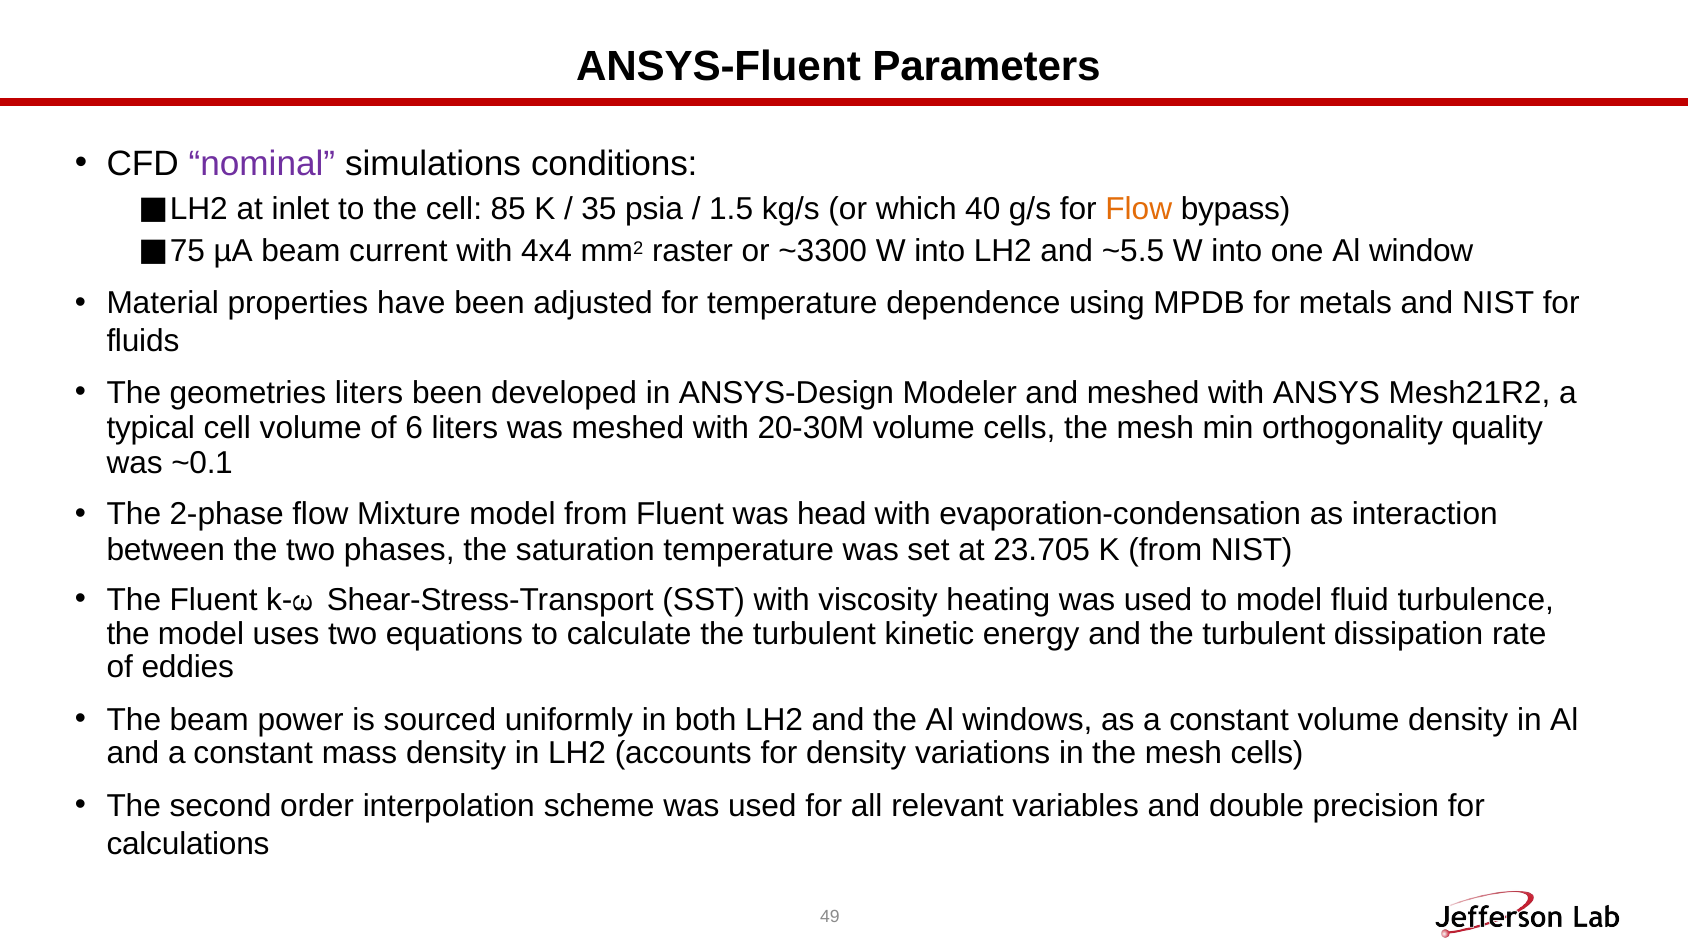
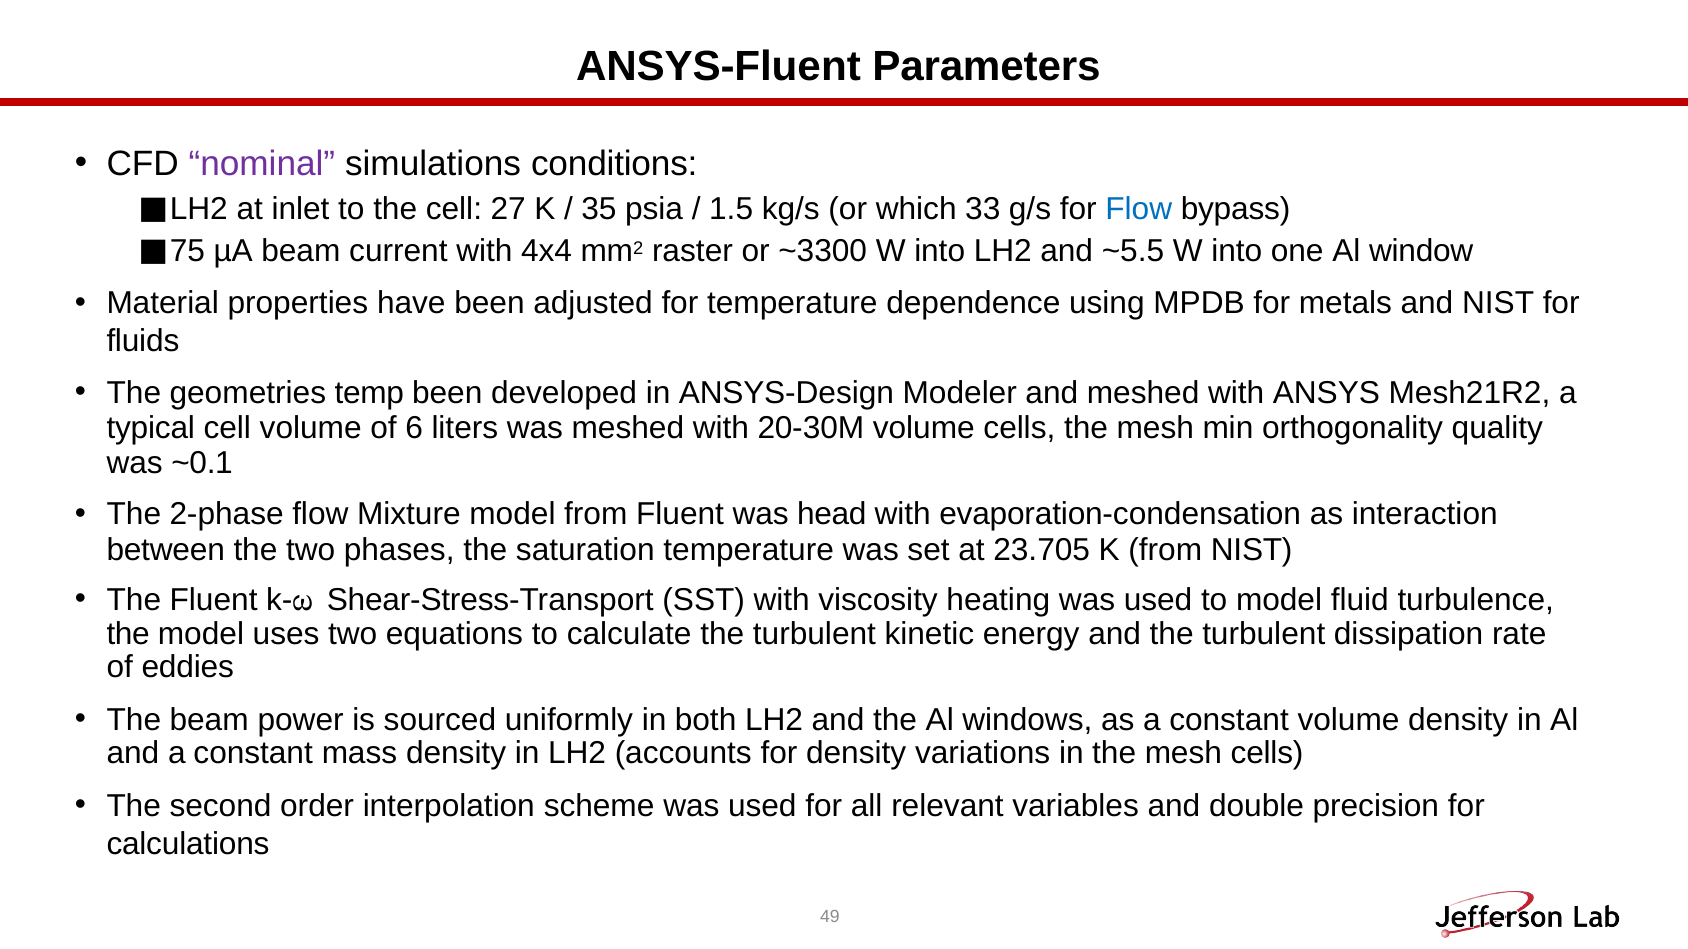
85: 85 -> 27
40: 40 -> 33
Flow at (1139, 209) colour: orange -> blue
geometries liters: liters -> temp
